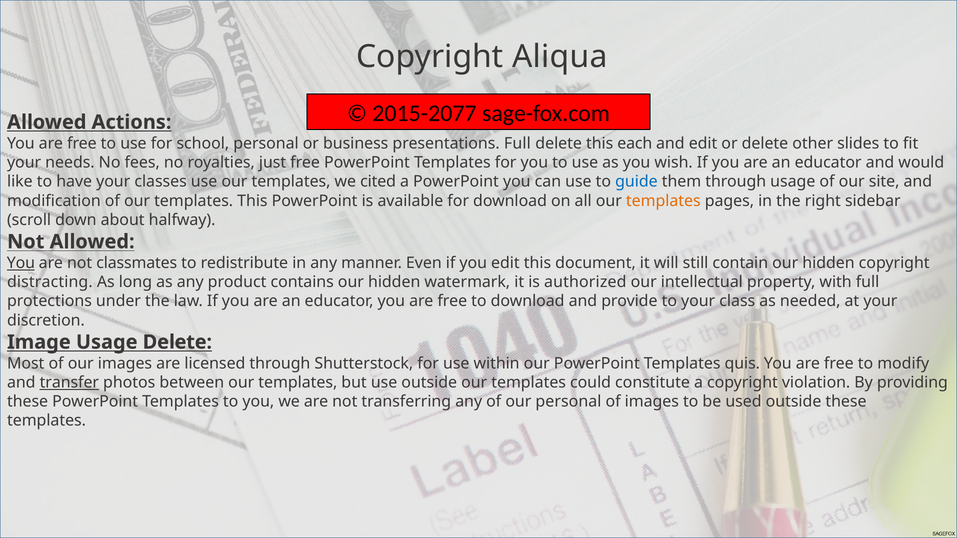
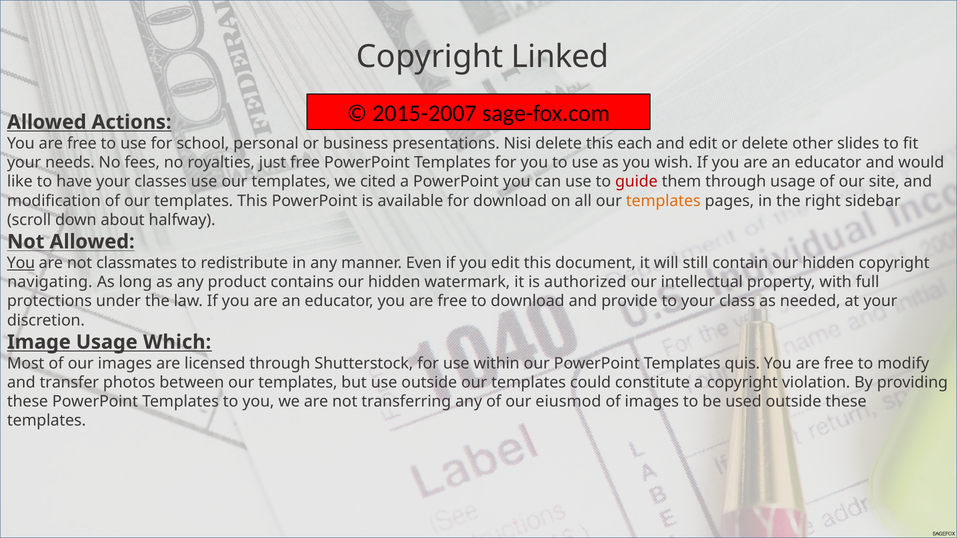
Aliqua: Aliqua -> Linked
2015-2077: 2015-2077 -> 2015-2007
presentations Full: Full -> Nisi
guide colour: blue -> red
distracting: distracting -> navigating
Usage Delete: Delete -> Which
transfer underline: present -> none
our personal: personal -> eiusmod
